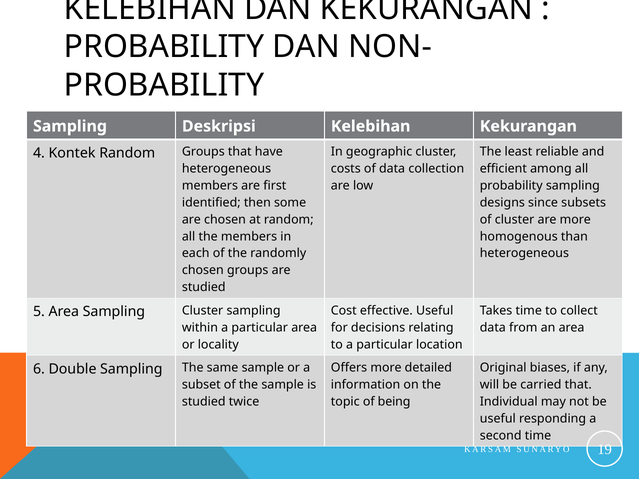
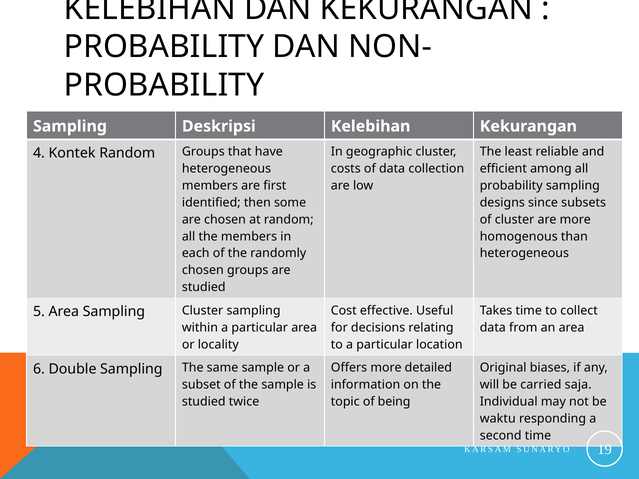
carried that: that -> saja
useful at (498, 419): useful -> waktu
